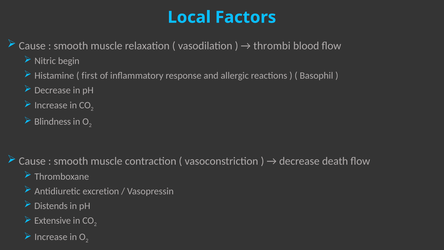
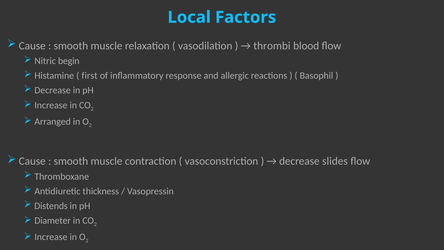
Blindness: Blindness -> Arranged
death: death -> slides
excretion: excretion -> thickness
Extensive: Extensive -> Diameter
